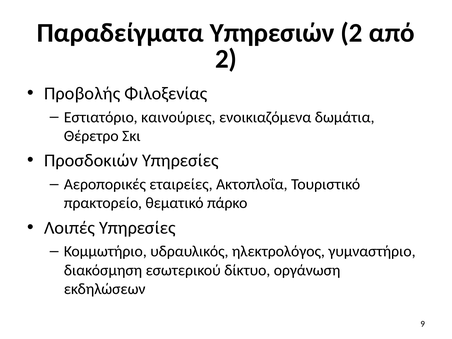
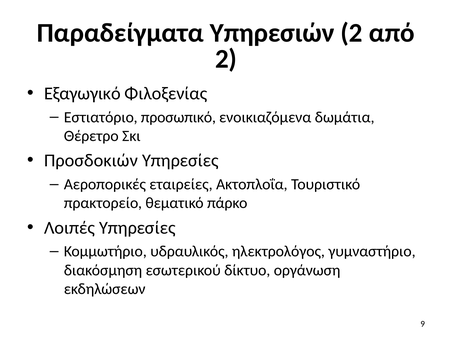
Προβολής: Προβολής -> Εξαγωγικό
καινούριες: καινούριες -> προσωπικό
